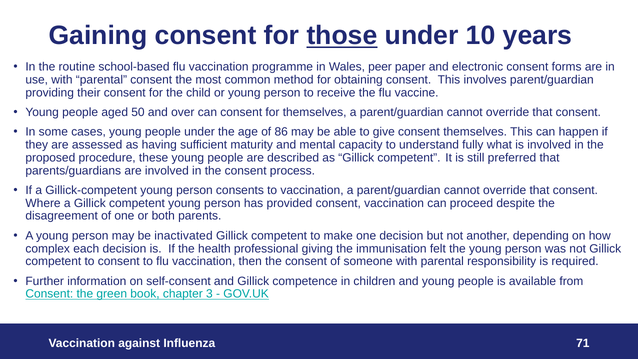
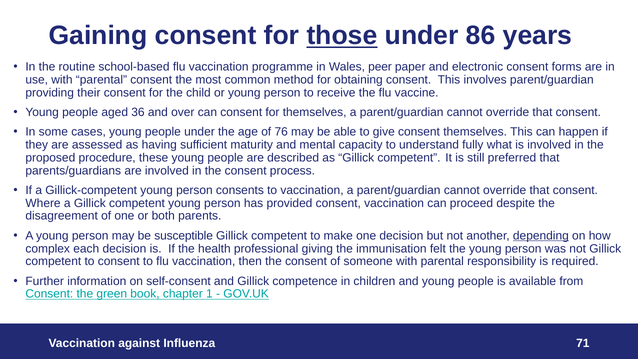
10: 10 -> 86
50: 50 -> 36
86: 86 -> 76
inactivated: inactivated -> susceptible
depending underline: none -> present
3: 3 -> 1
